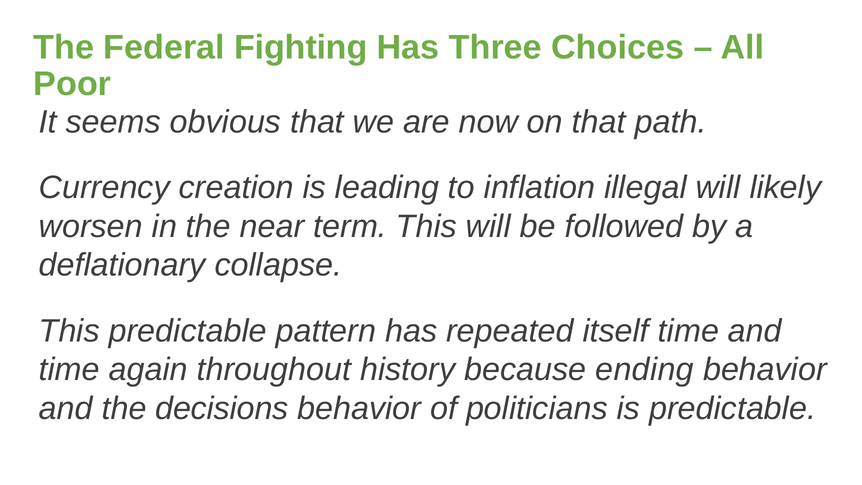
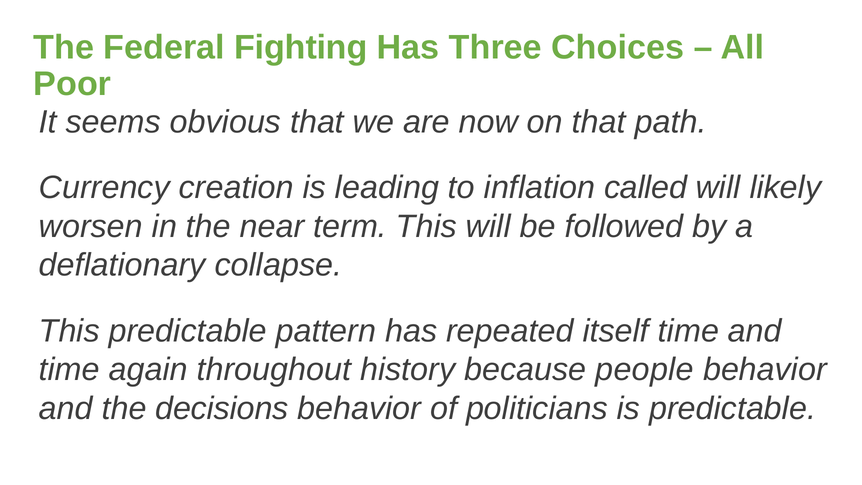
illegal: illegal -> called
ending: ending -> people
